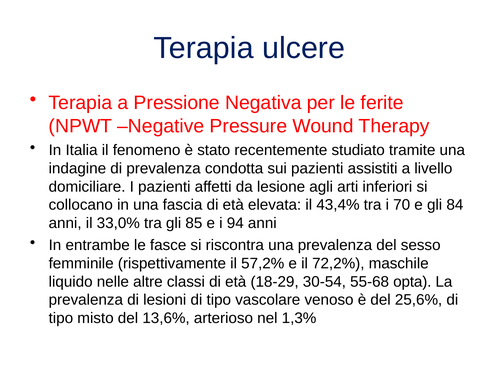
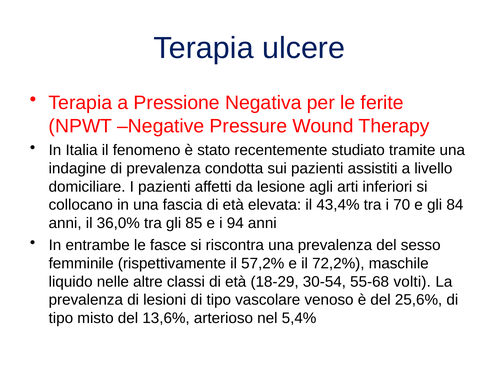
33,0%: 33,0% -> 36,0%
opta: opta -> volti
1,3%: 1,3% -> 5,4%
